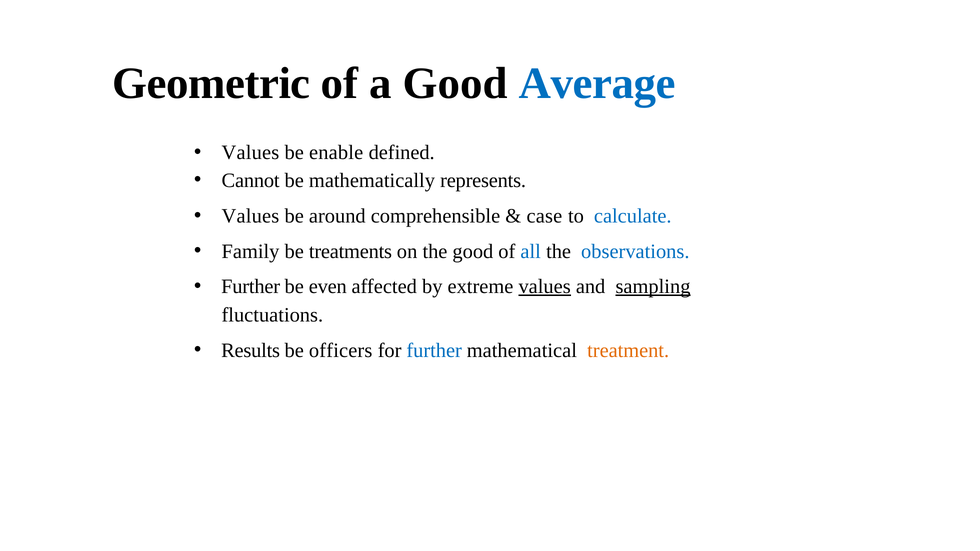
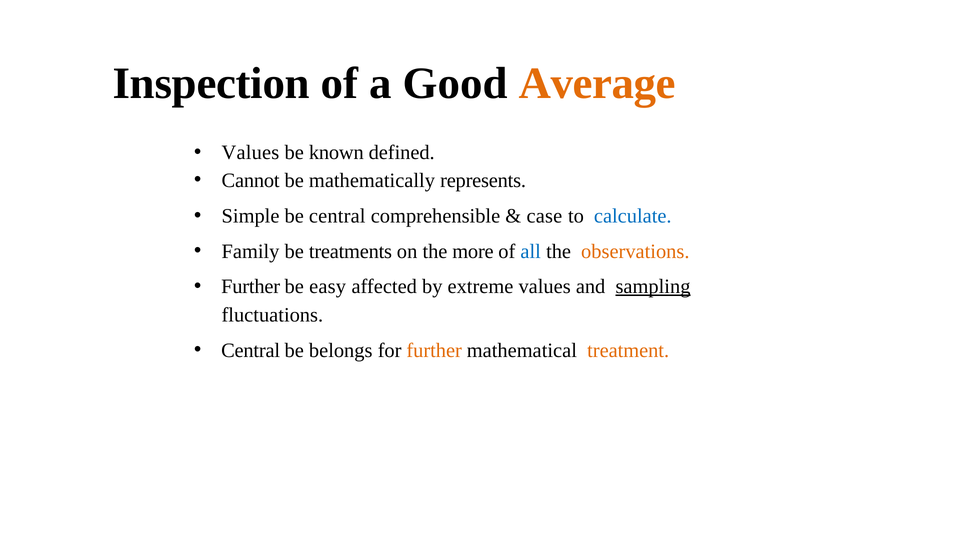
Geometric: Geometric -> Inspection
Average colour: blue -> orange
enable: enable -> known
Values at (250, 216): Values -> Simple
be around: around -> central
the good: good -> more
observations colour: blue -> orange
even: even -> easy
values at (545, 287) underline: present -> none
Results at (251, 351): Results -> Central
officers: officers -> belongs
further at (434, 351) colour: blue -> orange
